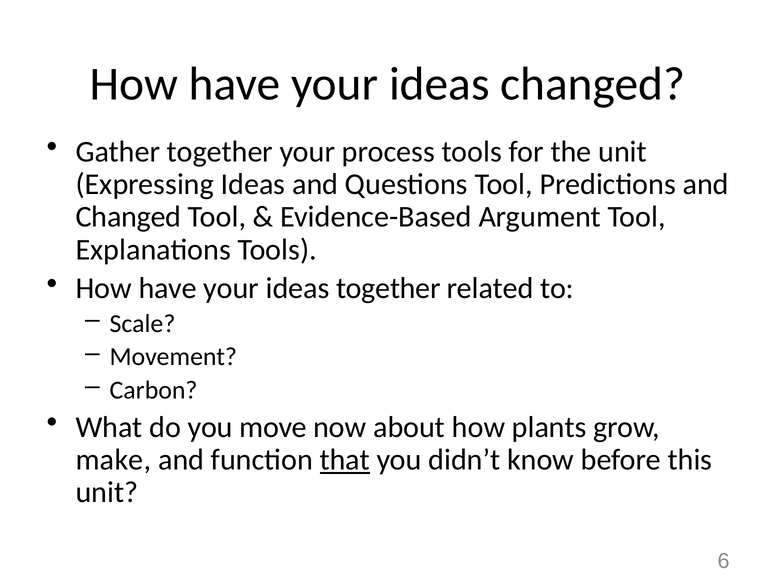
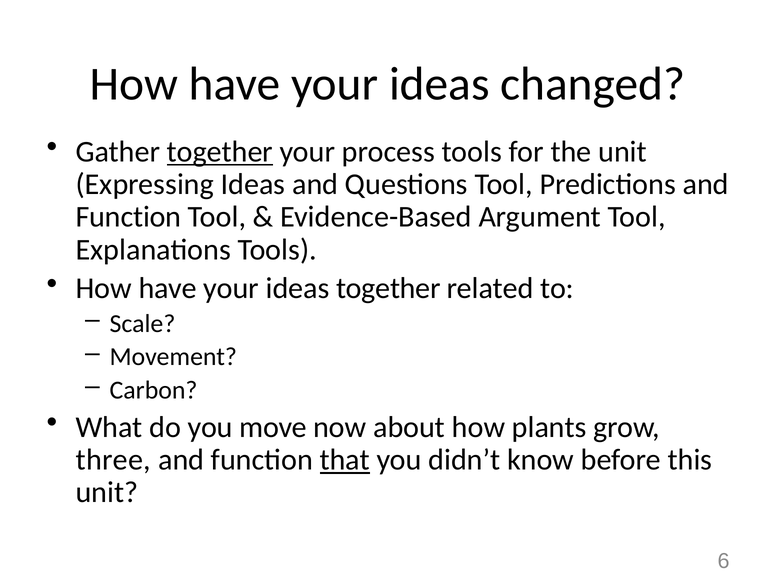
together at (220, 152) underline: none -> present
Changed at (129, 217): Changed -> Function
make: make -> three
